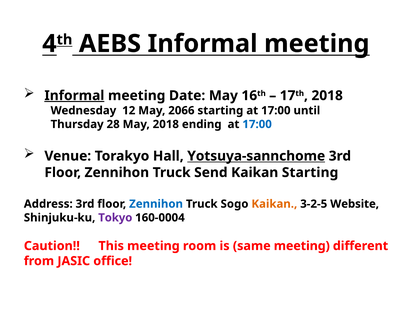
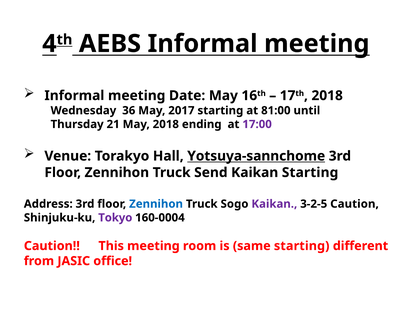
Informal at (74, 96) underline: present -> none
12: 12 -> 36
2066: 2066 -> 2017
starting at 17:00: 17:00 -> 81:00
28: 28 -> 21
17:00 at (257, 124) colour: blue -> purple
Kaikan at (274, 204) colour: orange -> purple
3-2-5 Website: Website -> Caution
same meeting: meeting -> starting
